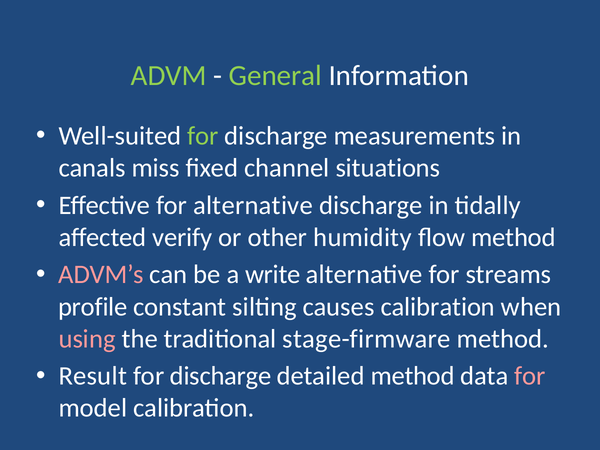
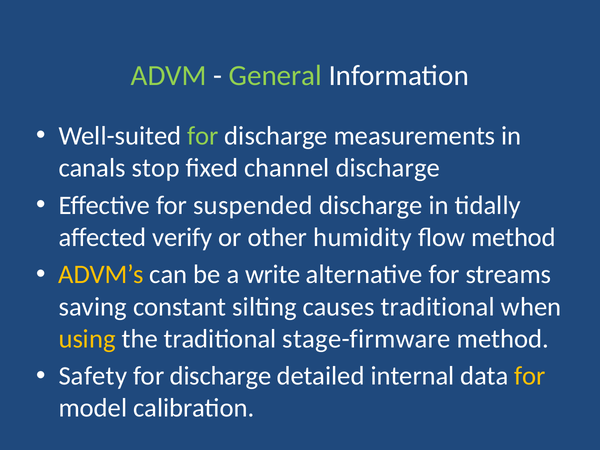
miss: miss -> stop
channel situations: situations -> discharge
for alternative: alternative -> suspended
ADVM’s colour: pink -> yellow
profile: profile -> saving
causes calibration: calibration -> traditional
using colour: pink -> yellow
Result: Result -> Safety
detailed method: method -> internal
for at (530, 376) colour: pink -> yellow
